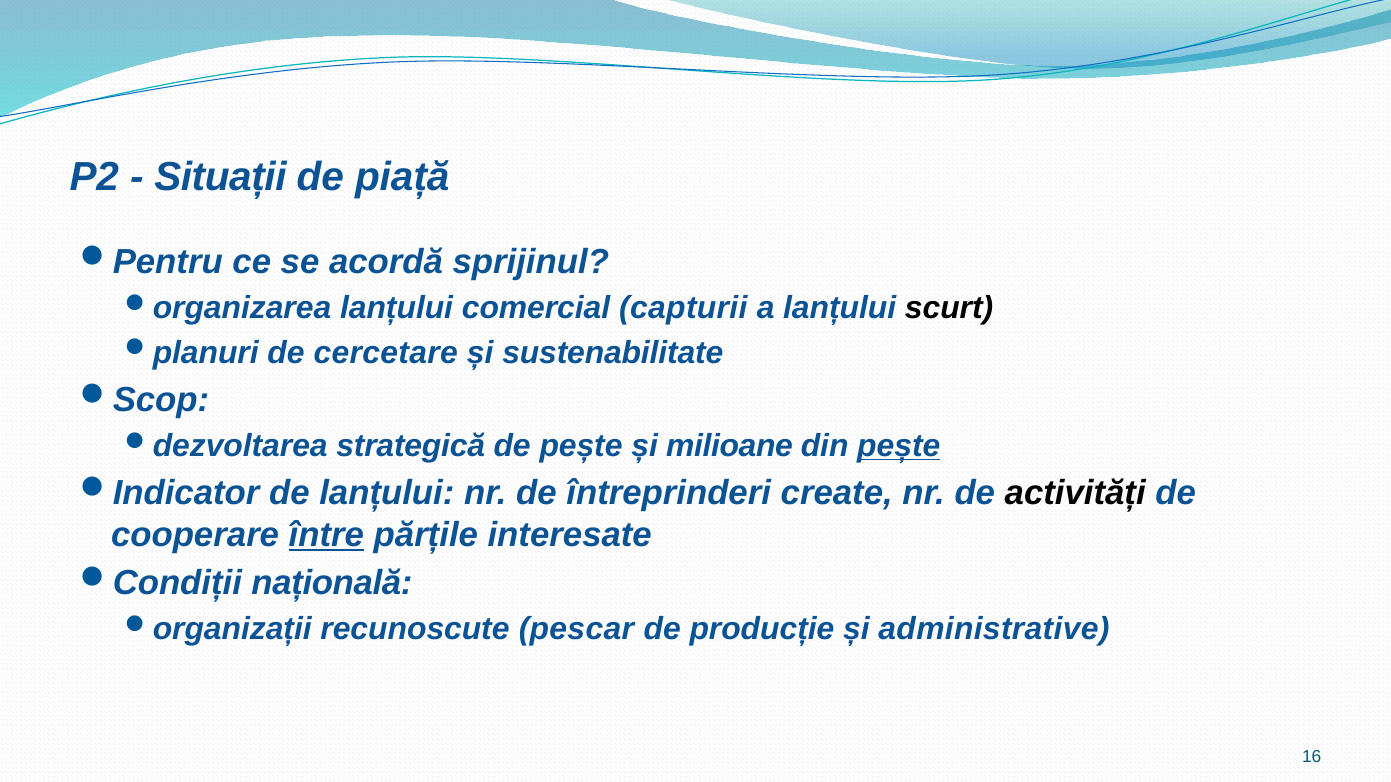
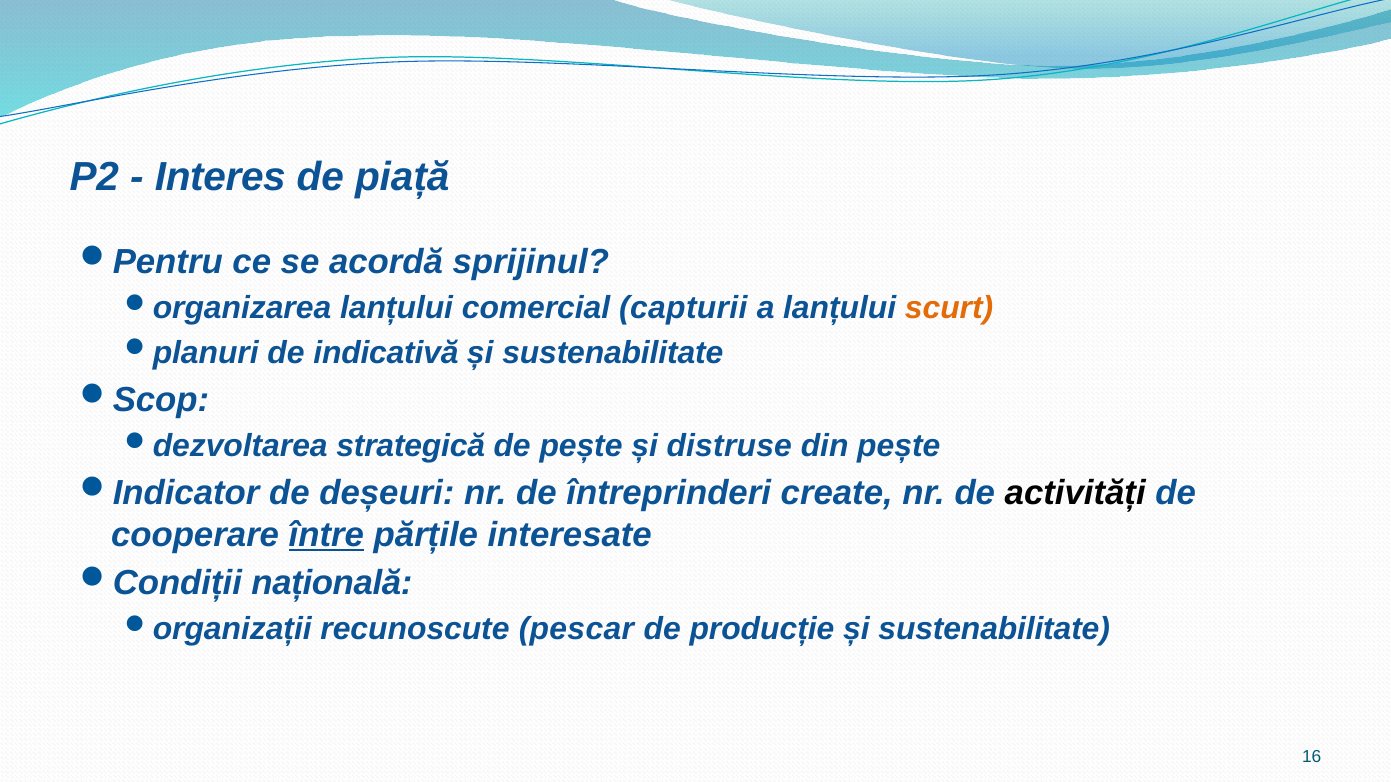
Situații: Situații -> Interes
scurt colour: black -> orange
cercetare: cercetare -> indicativă
milioane: milioane -> distruse
pește at (899, 446) underline: present -> none
de lanțului: lanțului -> deșeuri
producție și administrative: administrative -> sustenabilitate
